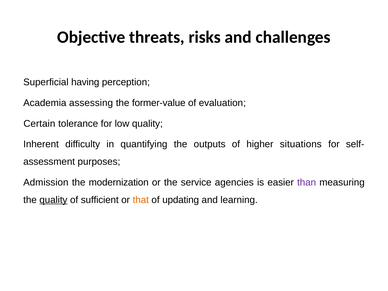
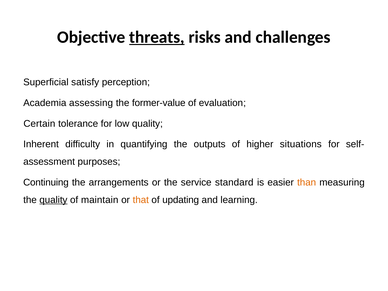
threats underline: none -> present
having: having -> satisfy
Admission: Admission -> Continuing
modernization: modernization -> arrangements
agencies: agencies -> standard
than colour: purple -> orange
sufficient: sufficient -> maintain
